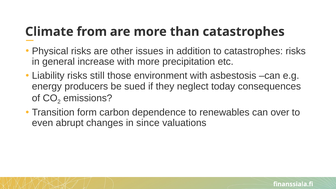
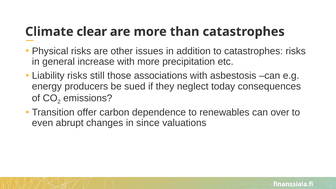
from: from -> clear
environment: environment -> associations
form: form -> offer
